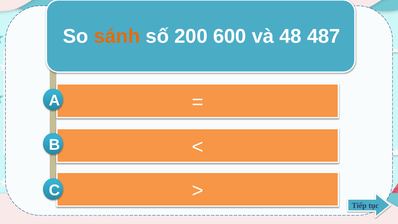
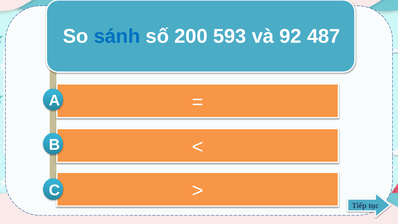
sánh colour: orange -> blue
600: 600 -> 593
48: 48 -> 92
